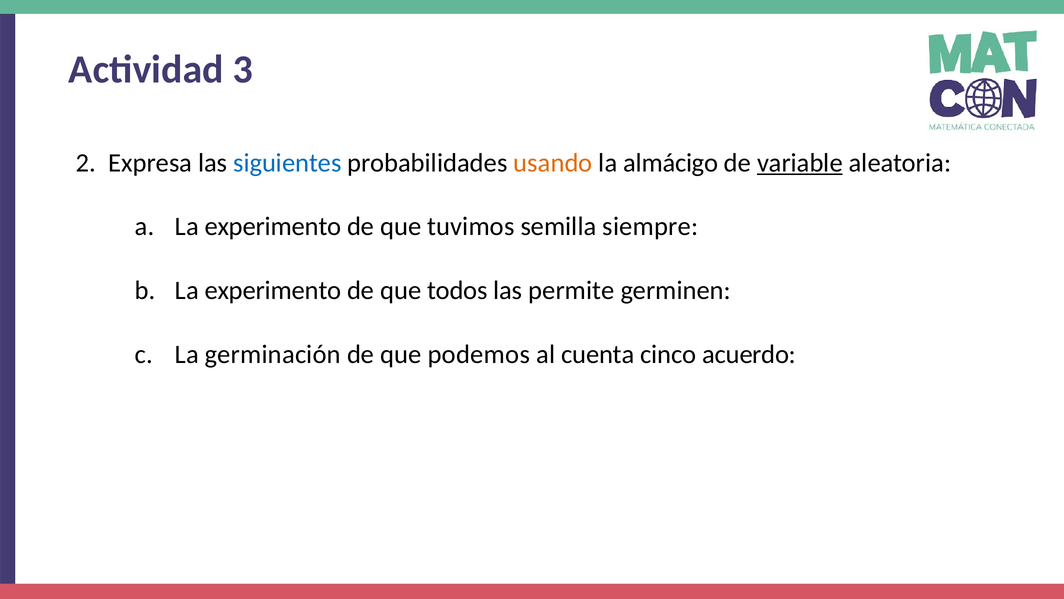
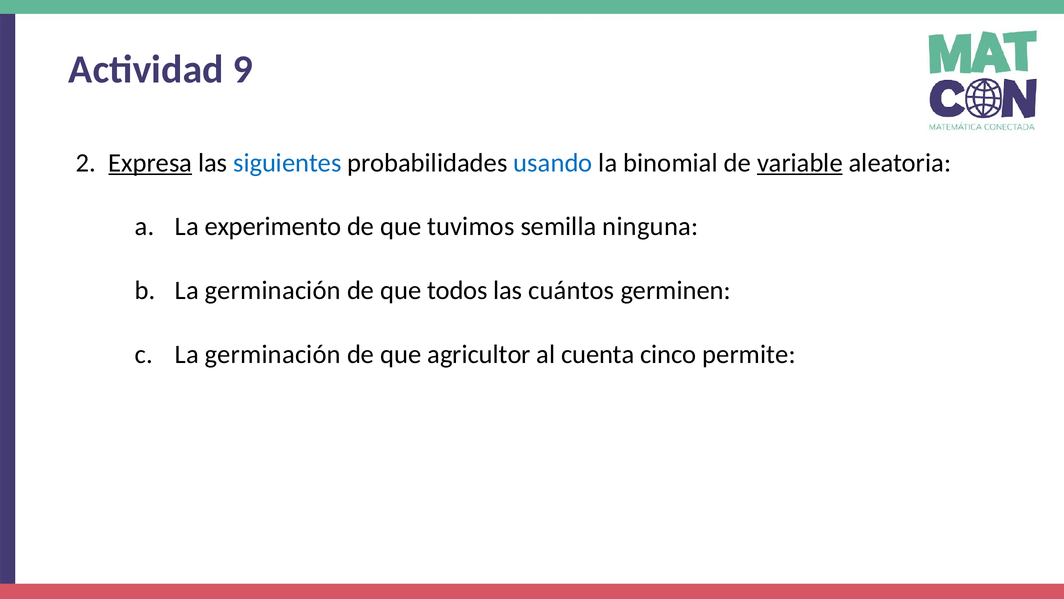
3: 3 -> 9
Expresa underline: none -> present
usando colour: orange -> blue
almácigo: almácigo -> binomial
siempre: siempre -> ninguna
experimento at (273, 290): experimento -> germinación
permite: permite -> cuántos
podemos: podemos -> agricultor
acuerdo: acuerdo -> permite
